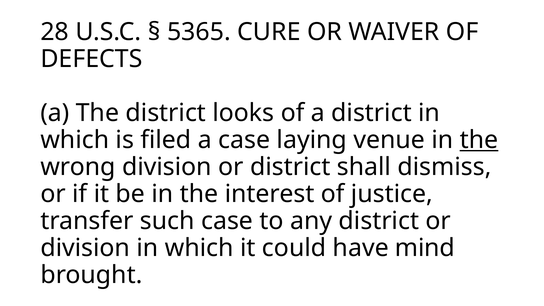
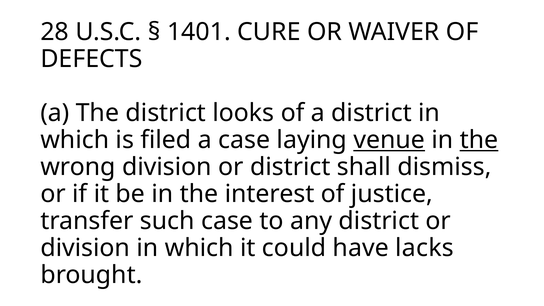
5365: 5365 -> 1401
venue underline: none -> present
mind: mind -> lacks
